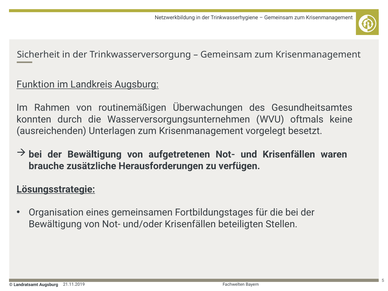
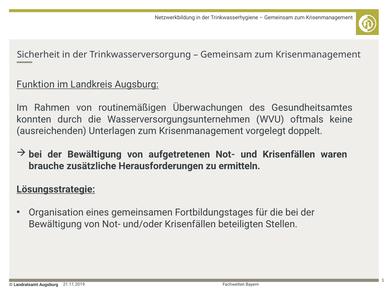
besetzt: besetzt -> doppelt
verfügen: verfügen -> ermitteln
